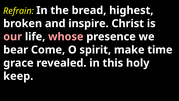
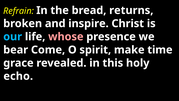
highest: highest -> returns
our colour: pink -> light blue
keep: keep -> echo
